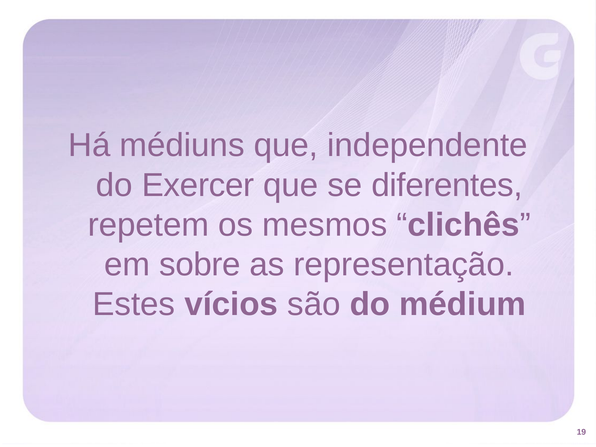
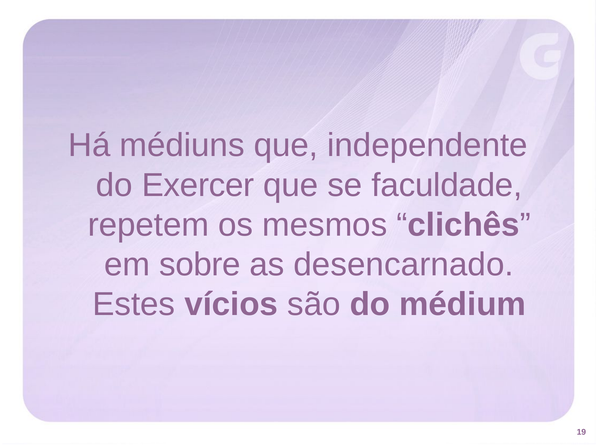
diferentes: diferentes -> faculdade
representação: representação -> desencarnado
